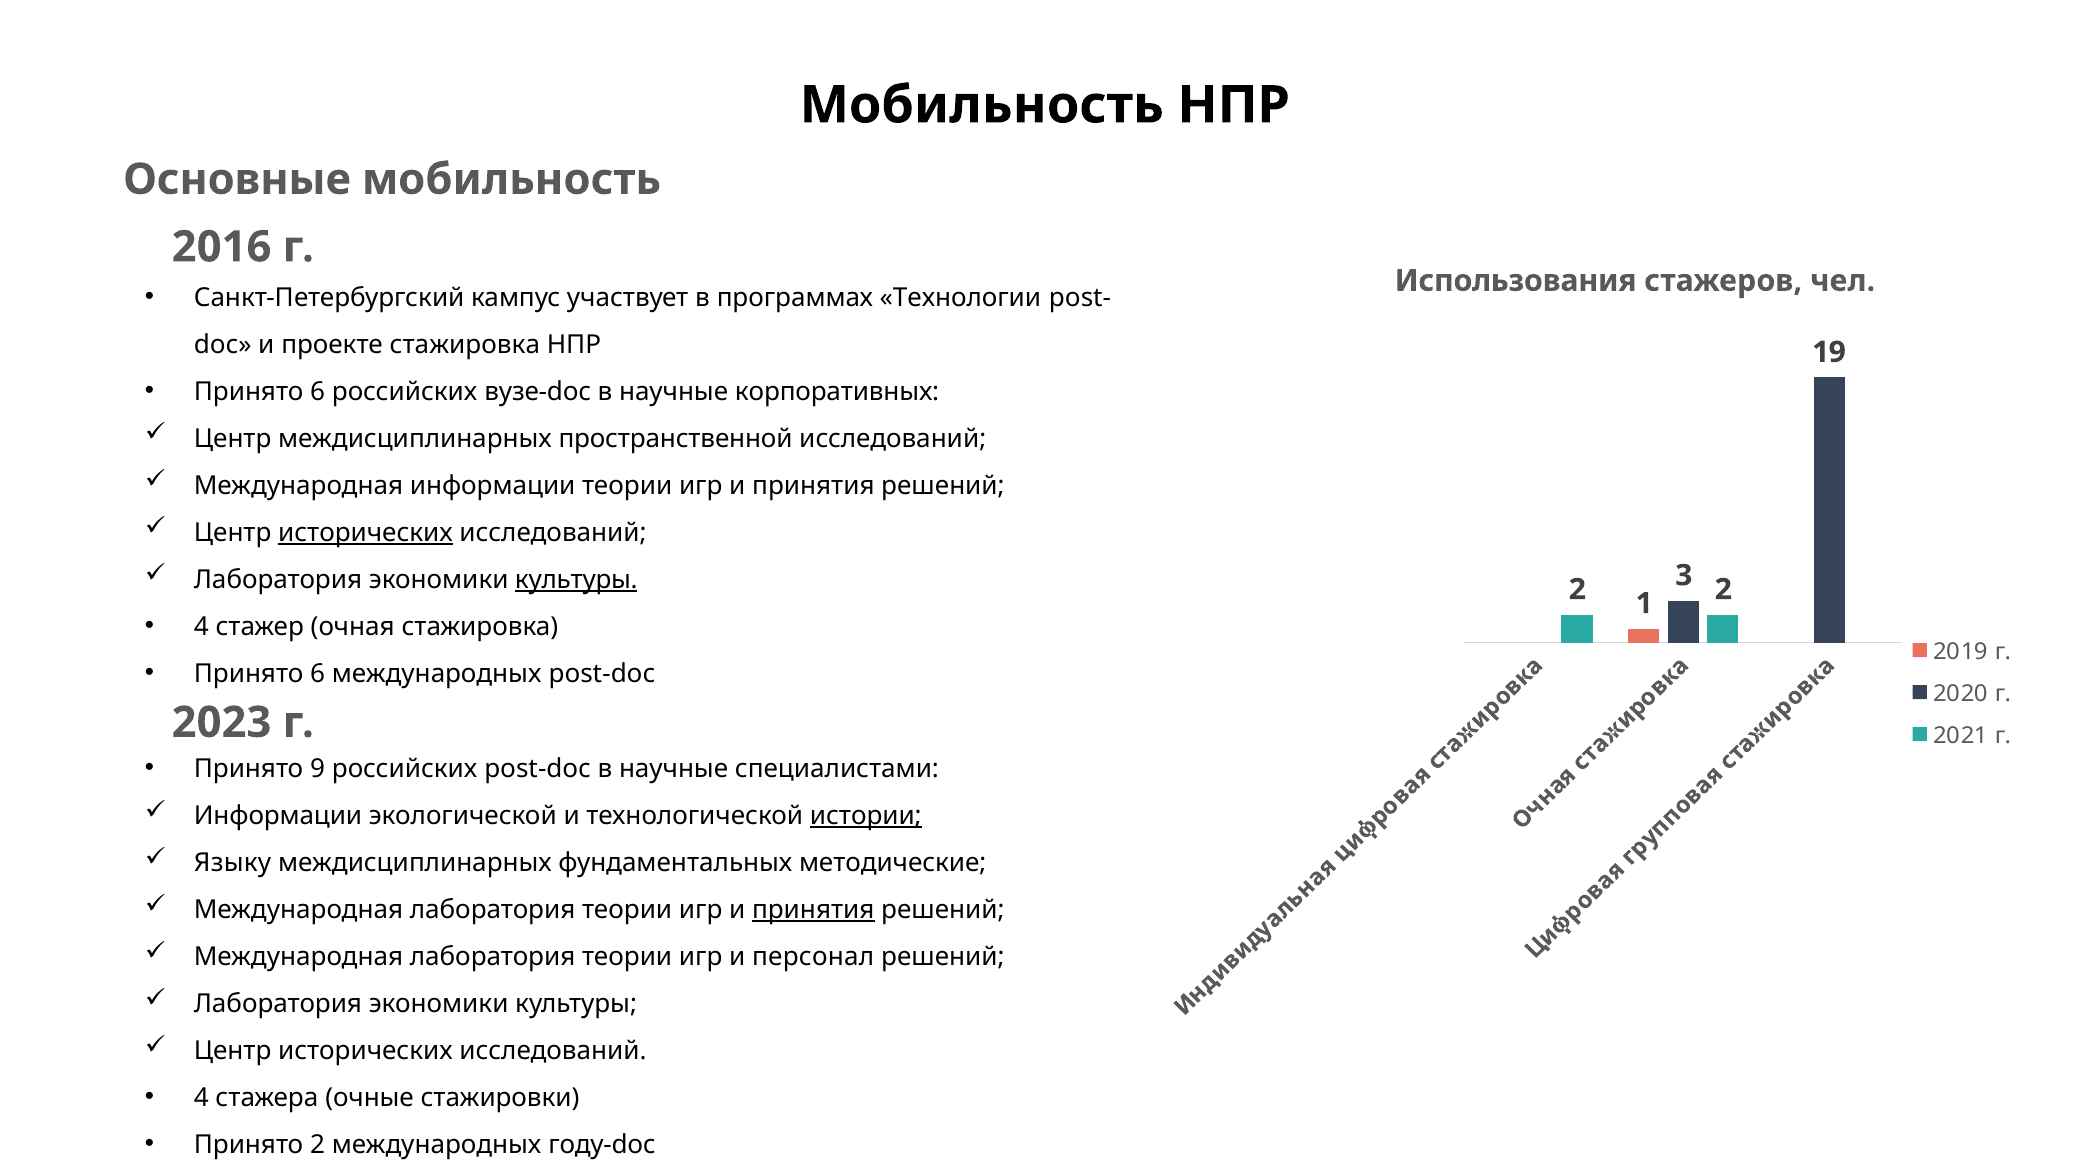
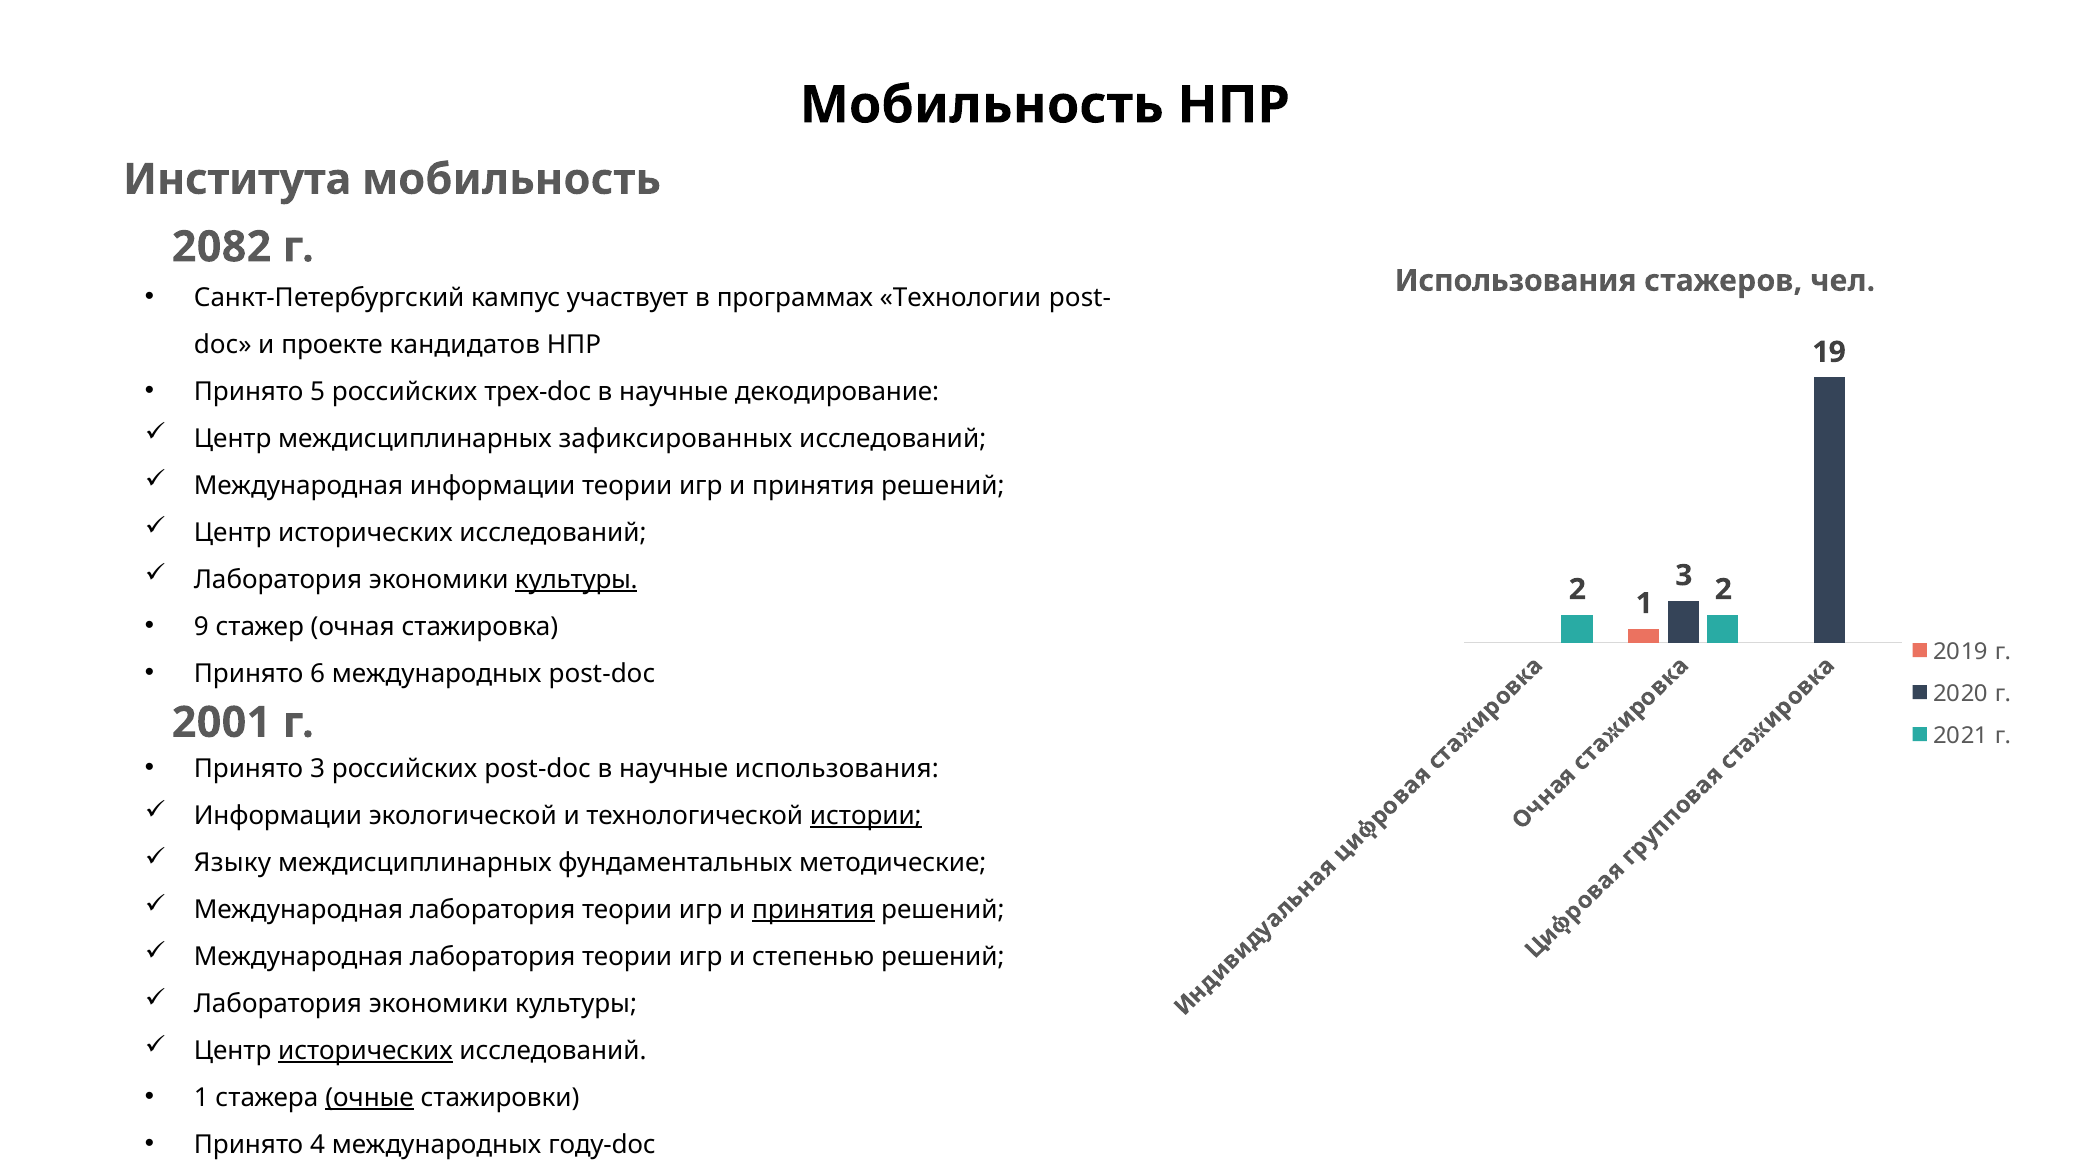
Основные: Основные -> Института
2016: 2016 -> 2082
проекте стажировка: стажировка -> кандидатов
6 at (318, 392): 6 -> 5
вузе-doc: вузе-doc -> трех-doc
корпоративных: корпоративных -> декодирование
пространственной: пространственной -> зафиксированных
исторических at (365, 533) underline: present -> none
4 at (201, 627): 4 -> 9
2023: 2023 -> 2001
Принято 9: 9 -> 3
научные специалистами: специалистами -> использования
персонал: персонал -> степенью
исторических at (365, 1051) underline: none -> present
4 at (201, 1098): 4 -> 1
очные underline: none -> present
Принято 2: 2 -> 4
